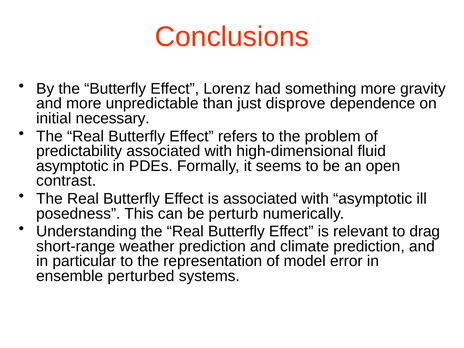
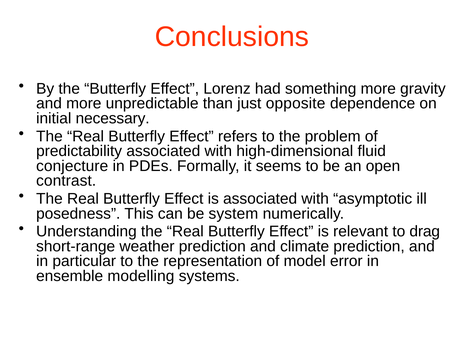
disprove: disprove -> opposite
asymptotic at (72, 166): asymptotic -> conjecture
perturb: perturb -> system
perturbed: perturbed -> modelling
